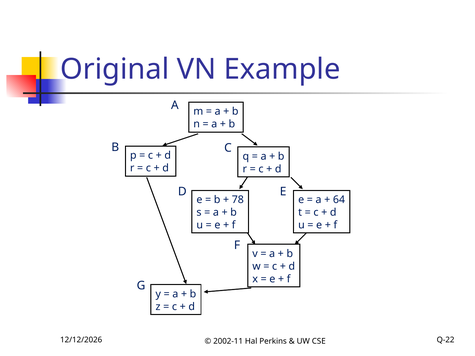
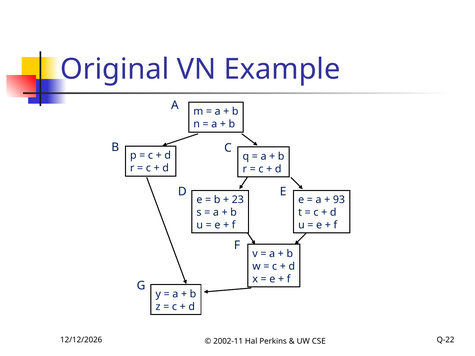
78: 78 -> 23
64: 64 -> 93
